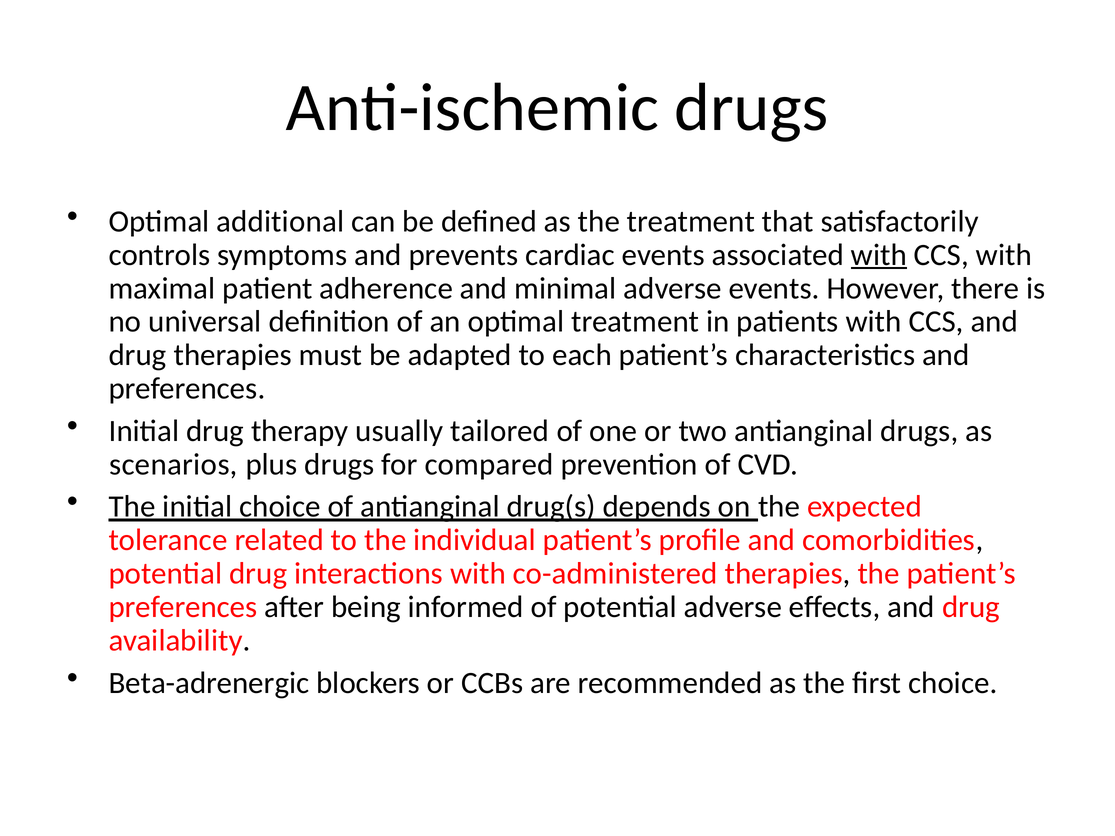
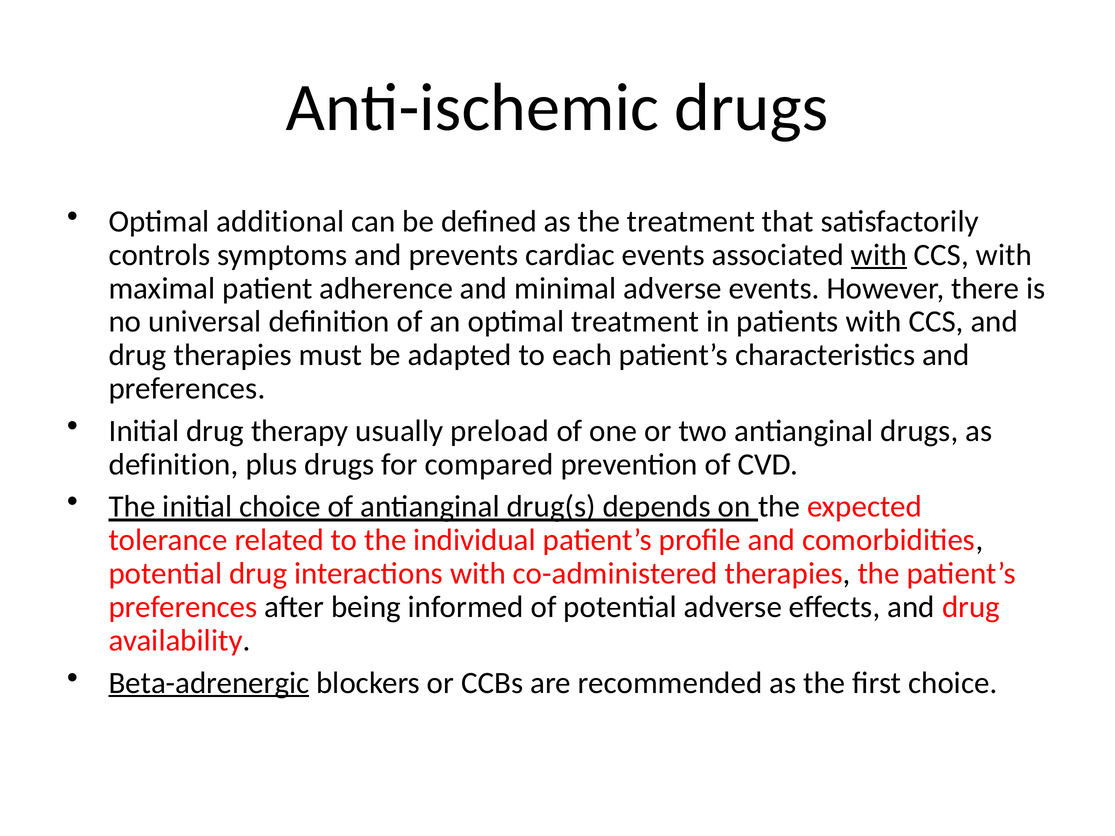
tailored: tailored -> preload
scenarios at (173, 465): scenarios -> definition
Beta-adrenergic underline: none -> present
